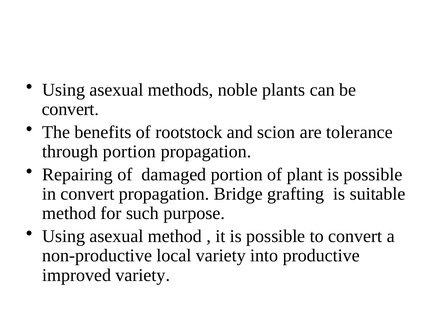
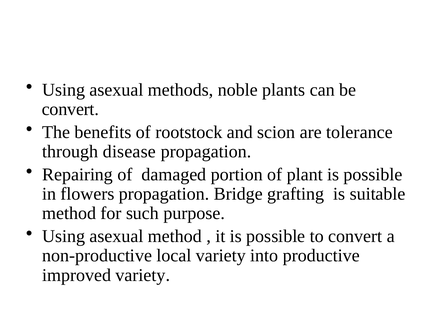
through portion: portion -> disease
in convert: convert -> flowers
